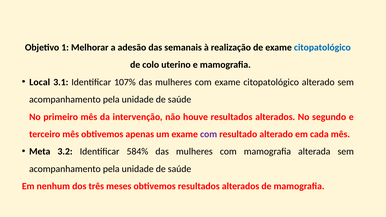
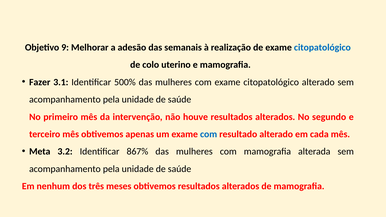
1: 1 -> 9
Local: Local -> Fazer
107%: 107% -> 500%
com at (209, 134) colour: purple -> blue
584%: 584% -> 867%
